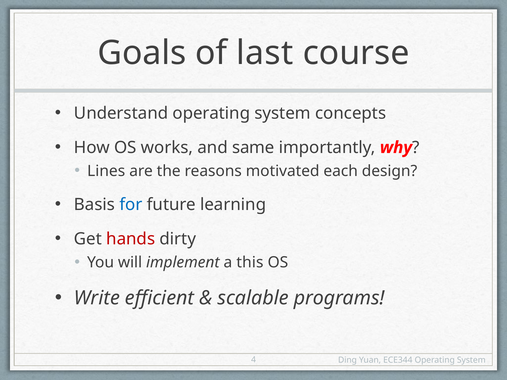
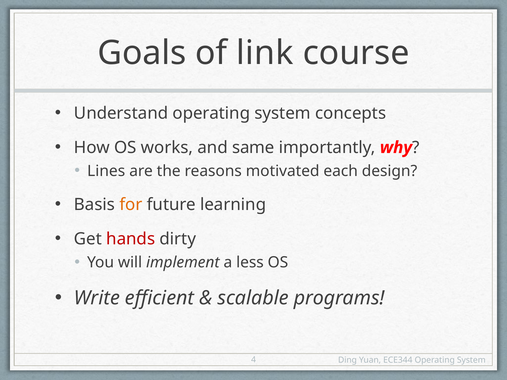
last: last -> link
for colour: blue -> orange
this: this -> less
